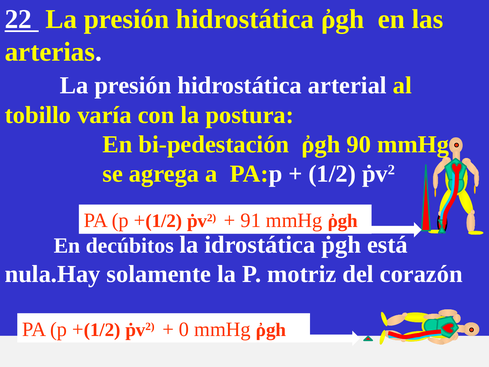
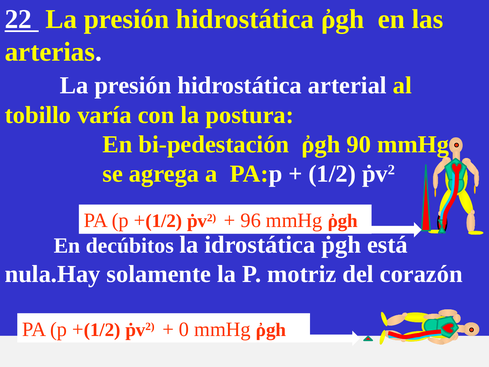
91: 91 -> 96
